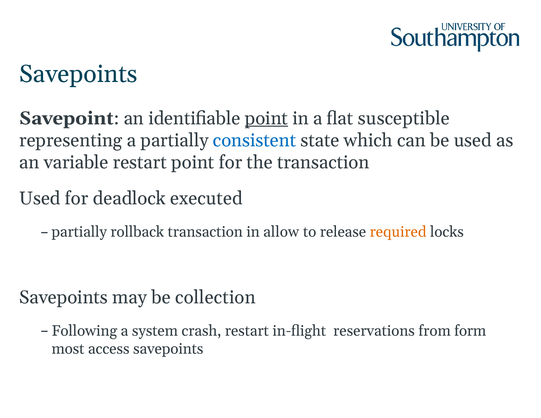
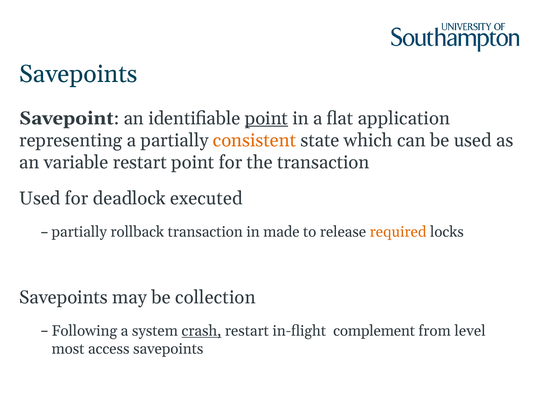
susceptible: susceptible -> application
consistent colour: blue -> orange
allow: allow -> made
crash underline: none -> present
reservations: reservations -> complement
form: form -> level
